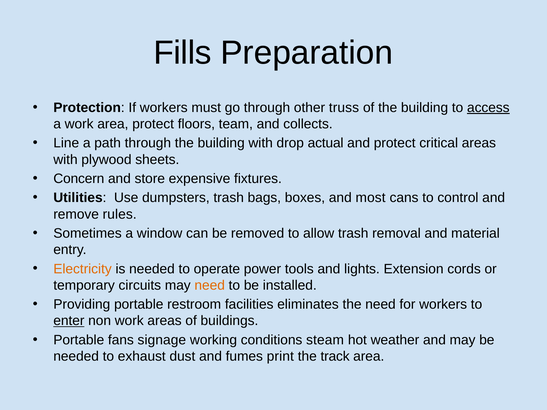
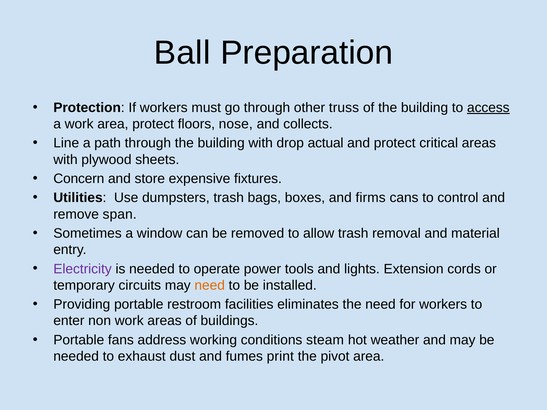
Fills: Fills -> Ball
team: team -> nose
most: most -> firms
rules: rules -> span
Electricity colour: orange -> purple
enter underline: present -> none
signage: signage -> address
track: track -> pivot
